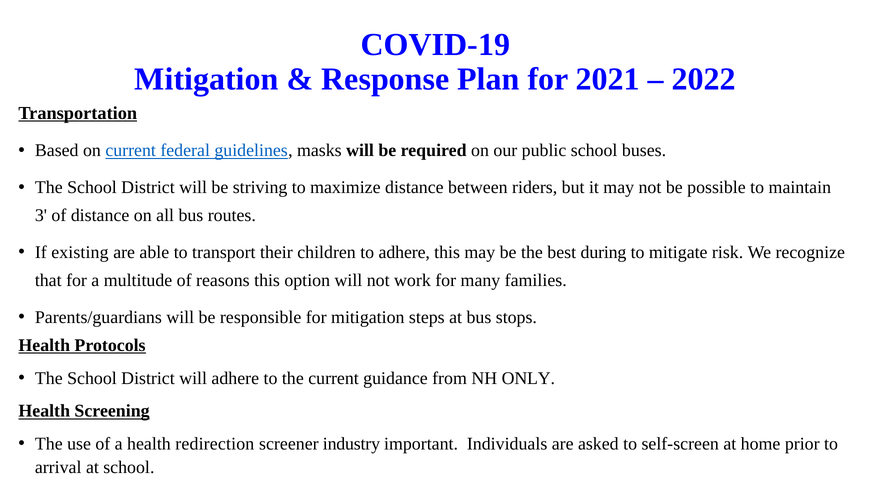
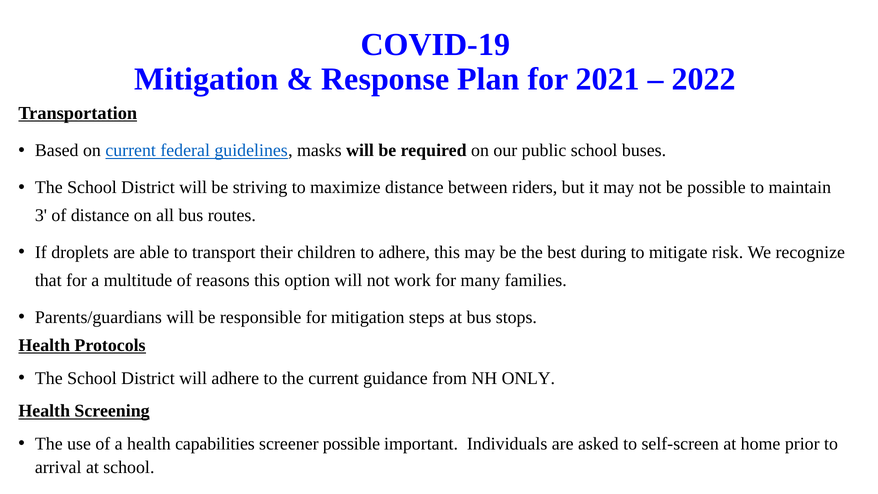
existing: existing -> droplets
redirection: redirection -> capabilities
screener industry: industry -> possible
